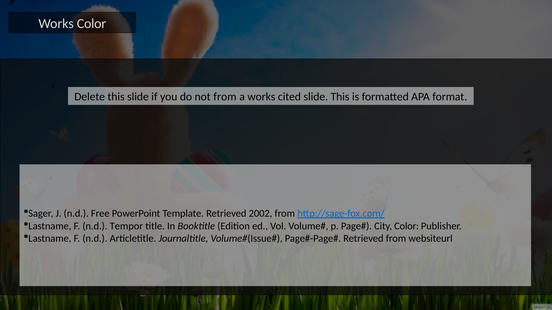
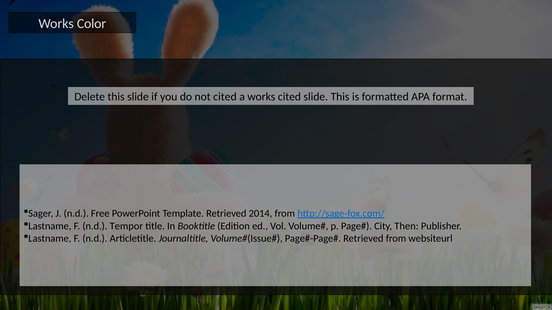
not from: from -> cited
2002: 2002 -> 2014
City Color: Color -> Then
